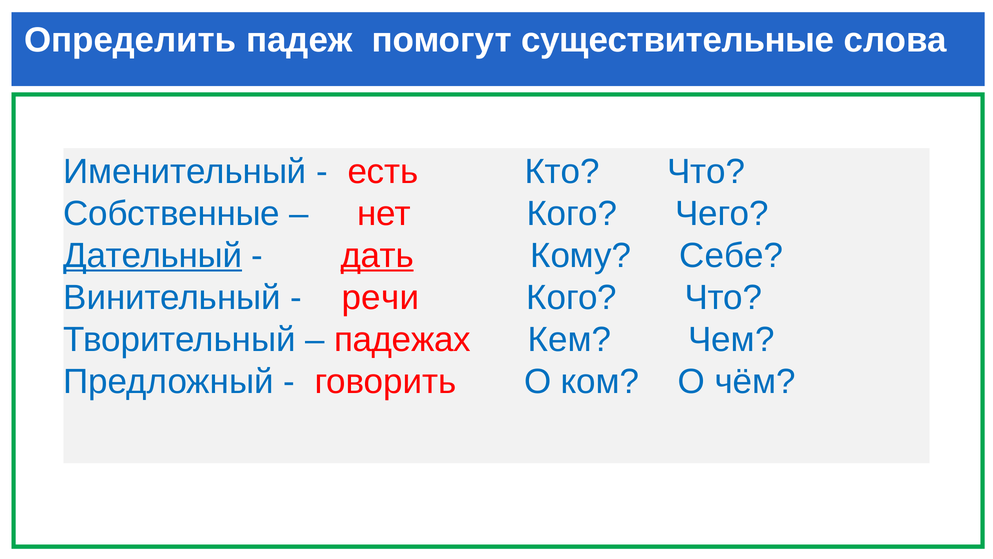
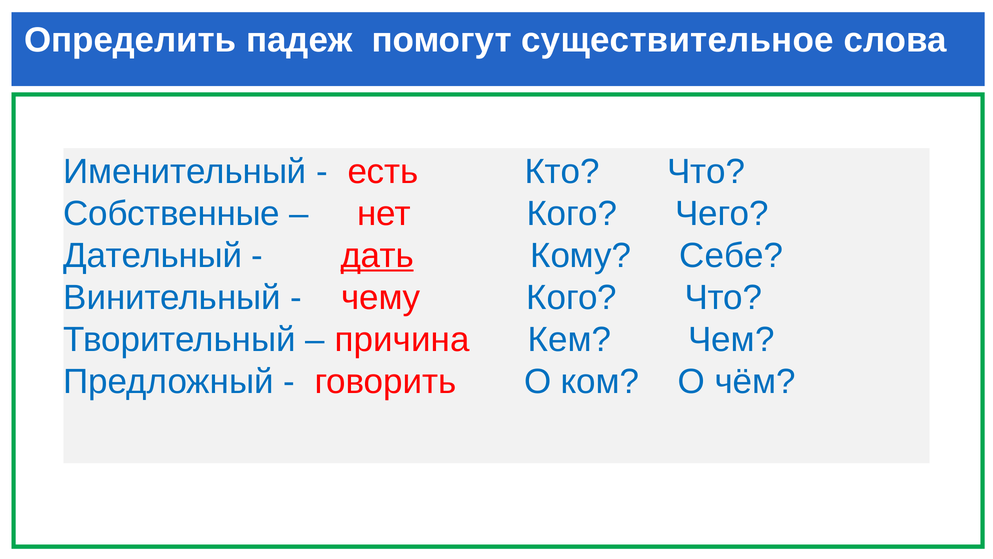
существительные: существительные -> существительное
Дательный underline: present -> none
речи: речи -> чему
падежах: падежах -> причина
